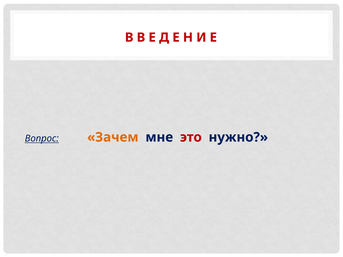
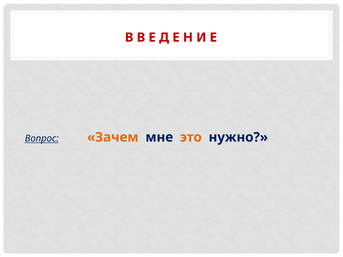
это colour: red -> orange
